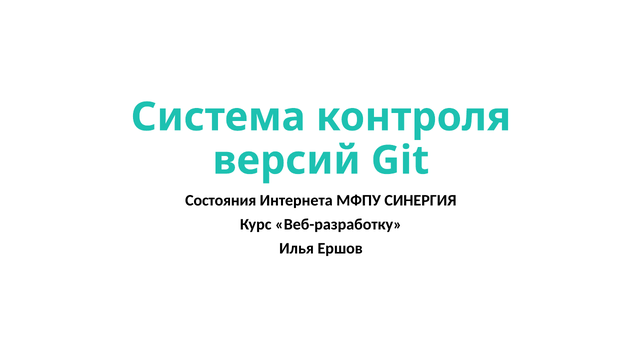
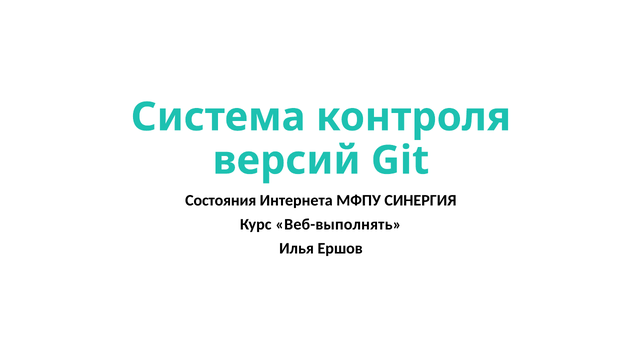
Веб-разработку: Веб-разработку -> Веб-выполнять
